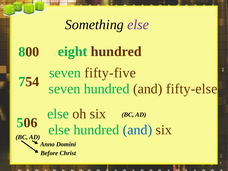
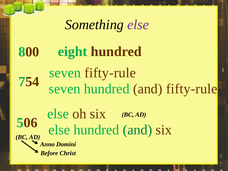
seven fifty-five: fifty-five -> fifty-rule
and fifty-else: fifty-else -> fifty-rule
and at (137, 130) colour: blue -> green
